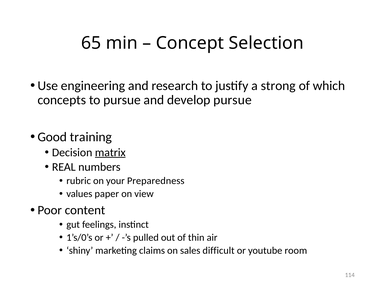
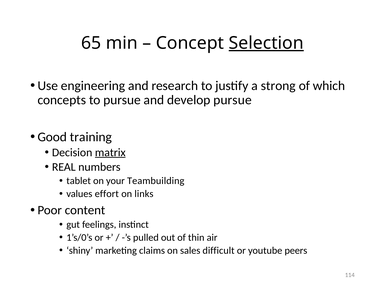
Selection underline: none -> present
rubric: rubric -> tablet
Preparedness: Preparedness -> Teambuilding
paper: paper -> effort
view: view -> links
room: room -> peers
